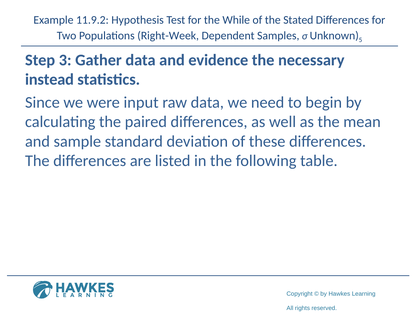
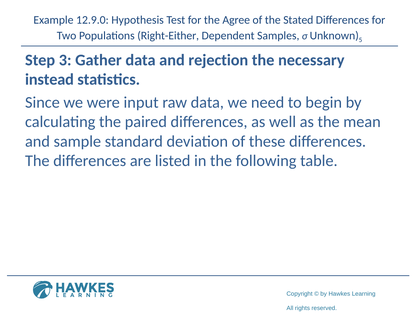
11.9.2: 11.9.2 -> 12.9.0
While: While -> Agree
Right-Week: Right-Week -> Right-Either
evidence: evidence -> rejection
